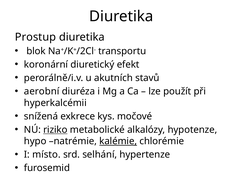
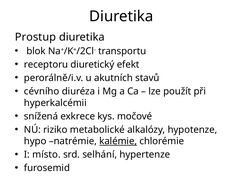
koronární: koronární -> receptoru
aerobní: aerobní -> cévního
riziko underline: present -> none
